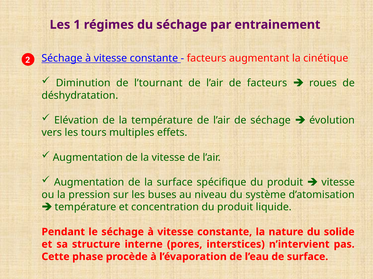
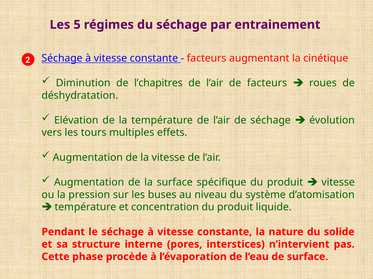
1: 1 -> 5
l’tournant: l’tournant -> l’chapitres
